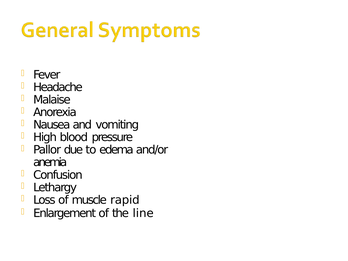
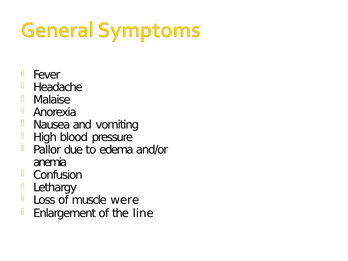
rapid: rapid -> were
